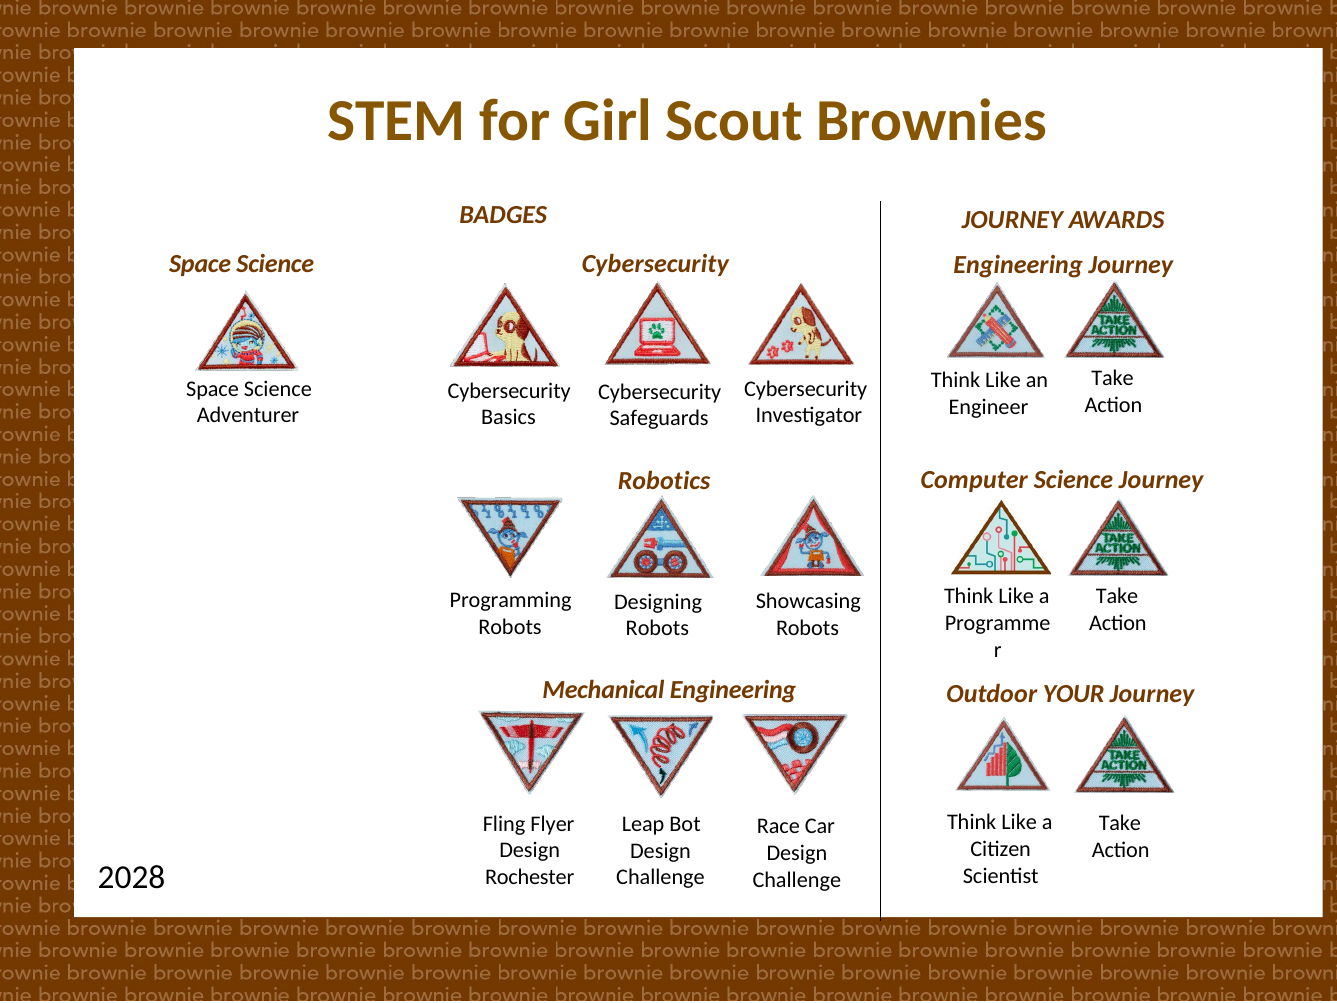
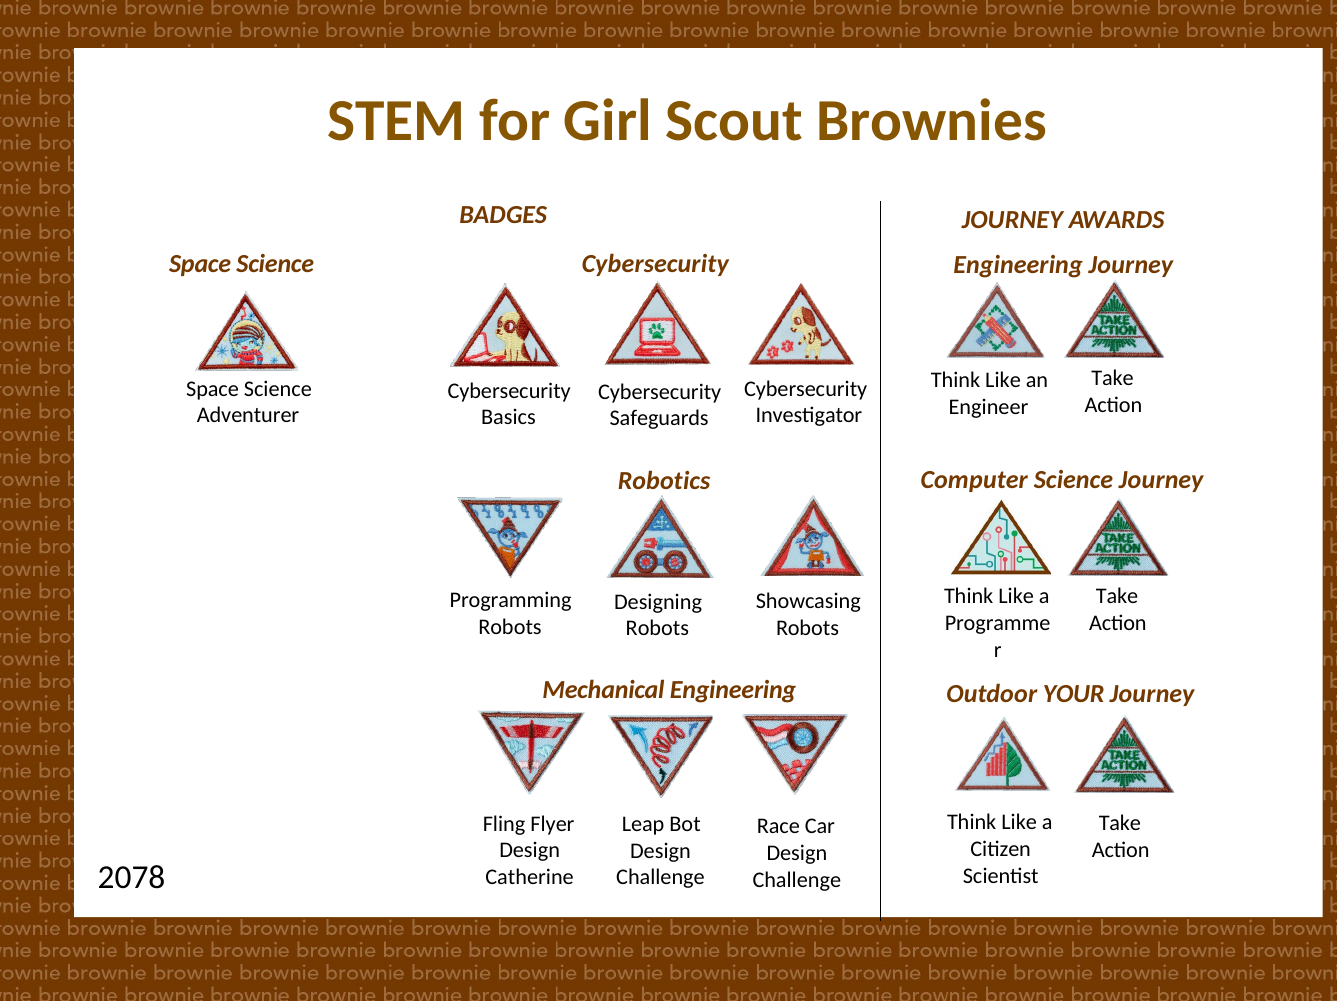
2028: 2028 -> 2078
Rochester: Rochester -> Catherine
